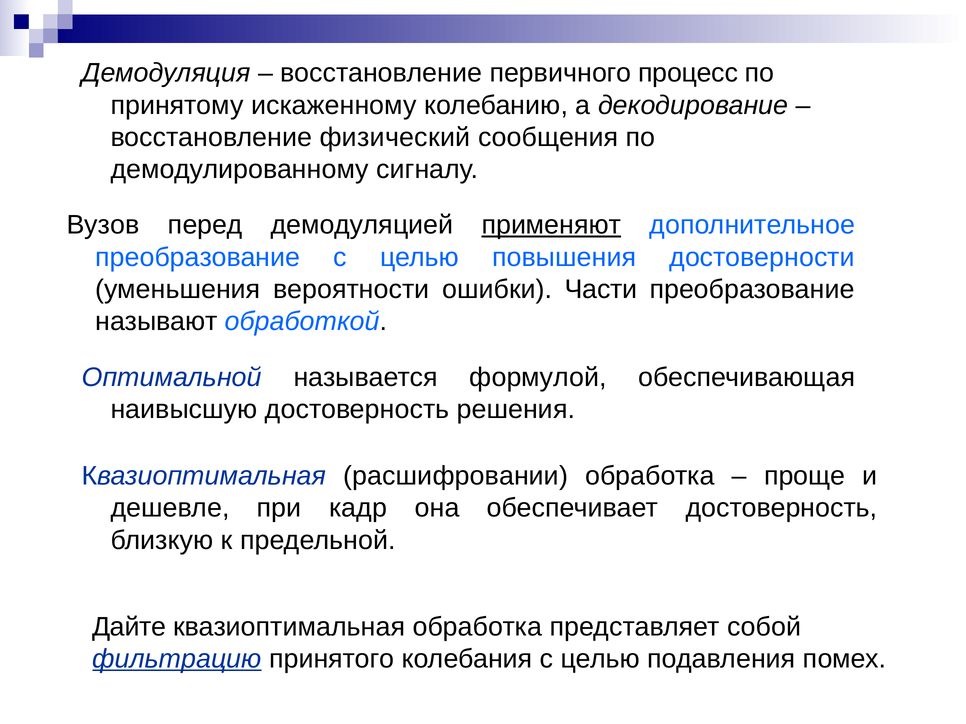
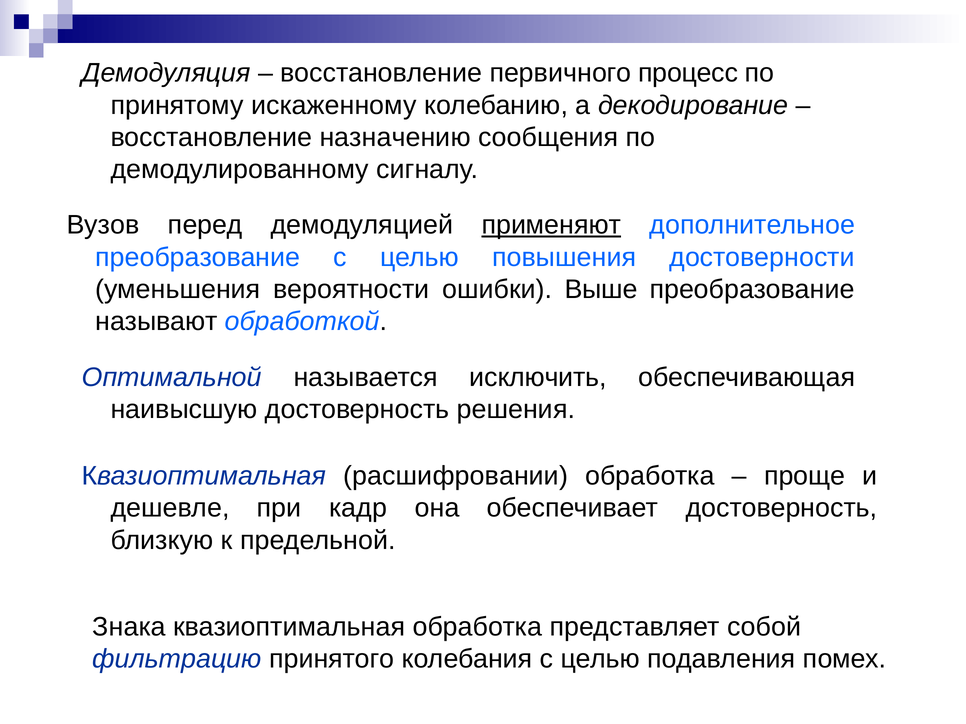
физический: физический -> назначению
Части: Части -> Выше
формулой: формулой -> исключить
Дайте: Дайте -> Знака
фильтрацию underline: present -> none
